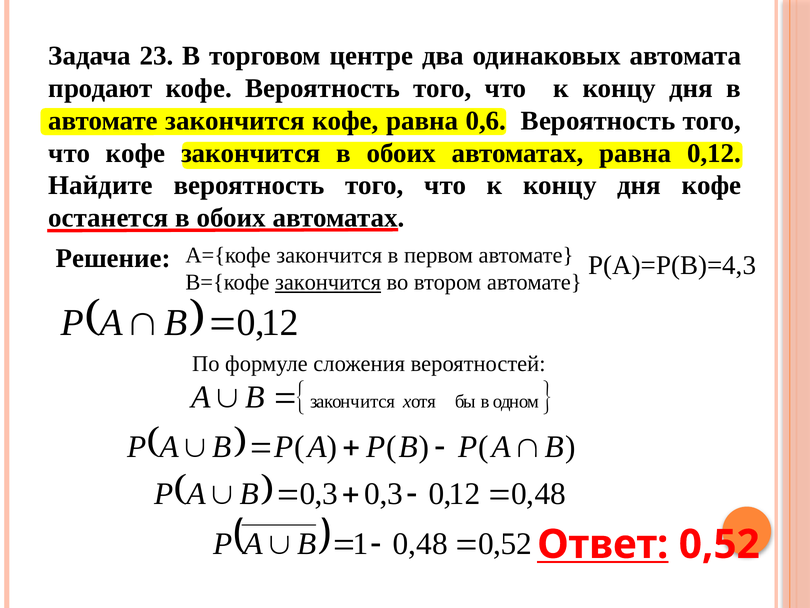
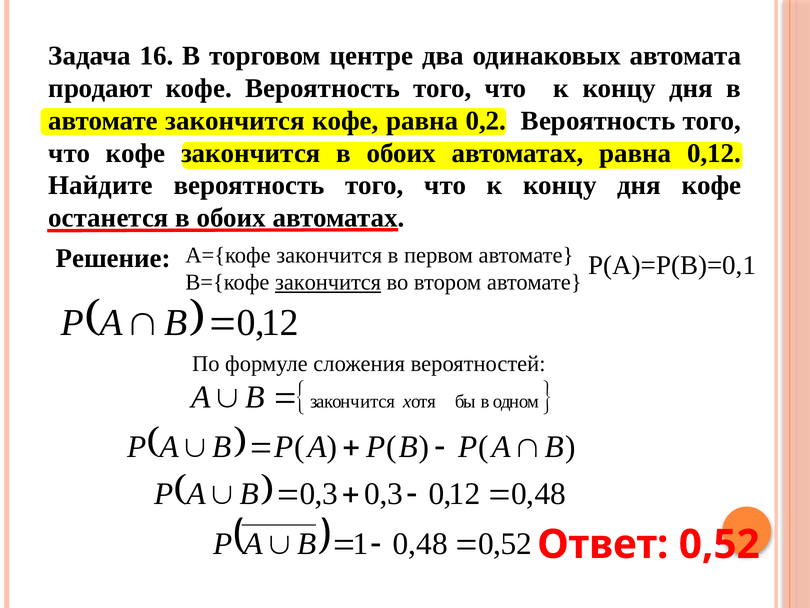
23: 23 -> 16
0,6: 0,6 -> 0,2
Р(А)=Р(В)=4,3: Р(А)=Р(В)=4,3 -> Р(А)=Р(В)=0,1
Ответ underline: present -> none
